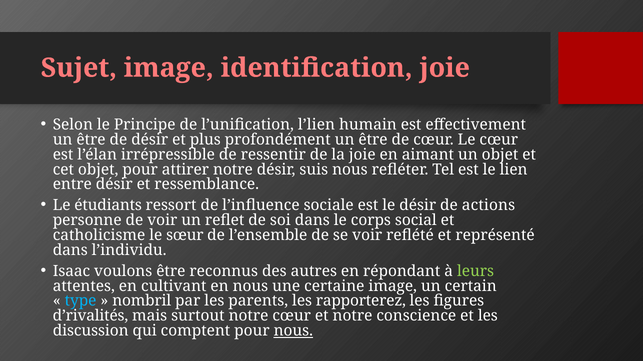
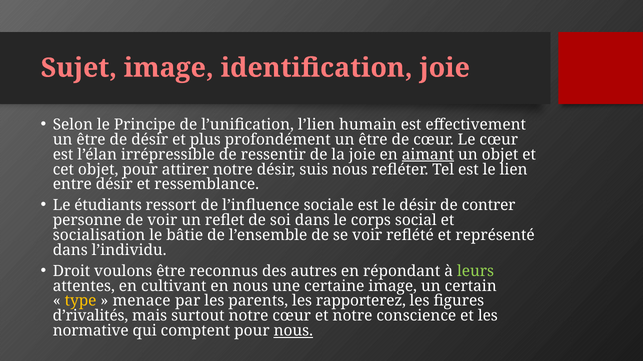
aimant underline: none -> present
actions: actions -> contrer
catholicisme: catholicisme -> socialisation
sœur: sœur -> bâtie
Isaac: Isaac -> Droit
type colour: light blue -> yellow
nombril: nombril -> menace
discussion: discussion -> normative
